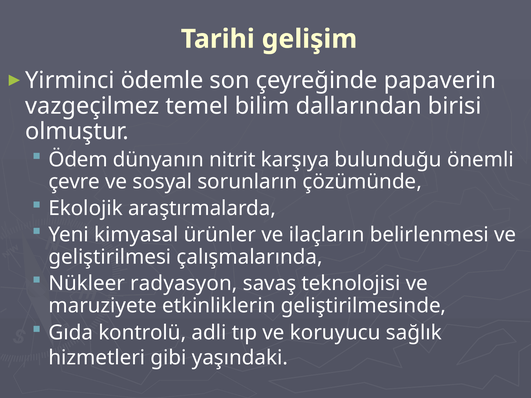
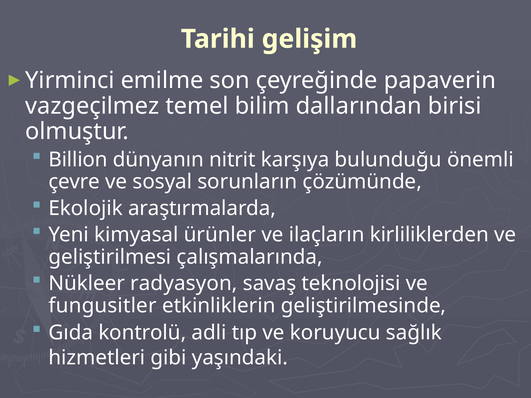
ödemle: ödemle -> emilme
Ödem: Ödem -> Billion
belirlenmesi: belirlenmesi -> kirliliklerden
maruziyete: maruziyete -> fungusitler
